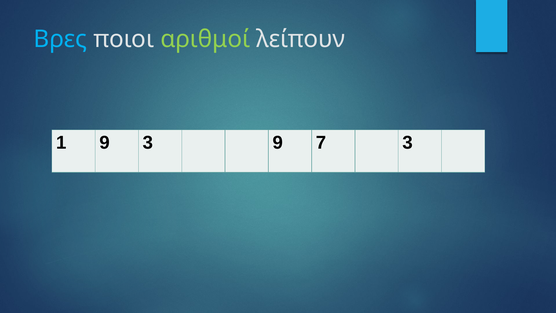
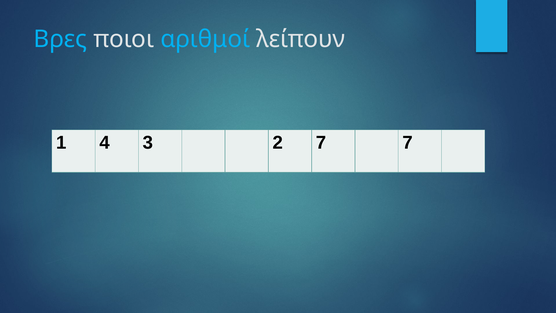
αριθμοί colour: light green -> light blue
1 9: 9 -> 4
3 9: 9 -> 2
7 3: 3 -> 7
